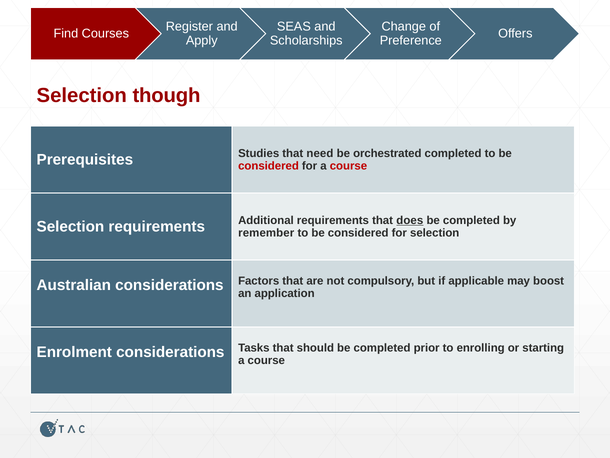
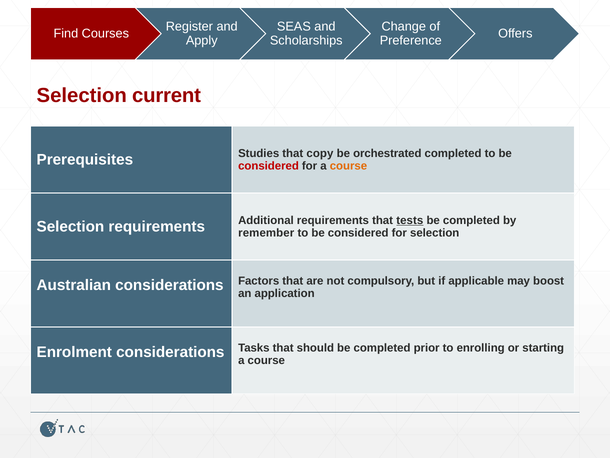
though: though -> current
need: need -> copy
course at (348, 166) colour: red -> orange
does: does -> tests
